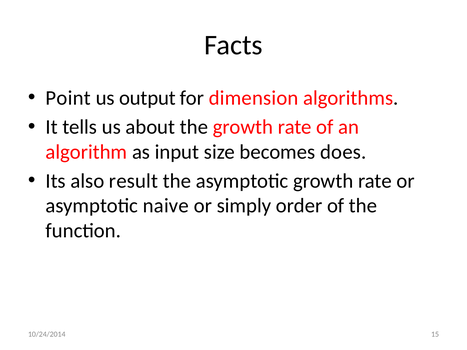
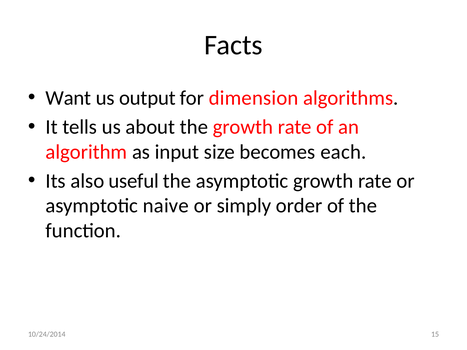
Point: Point -> Want
does: does -> each
result: result -> useful
